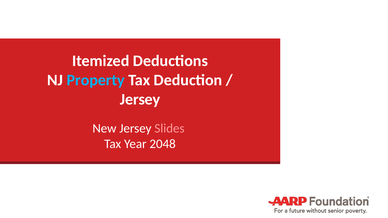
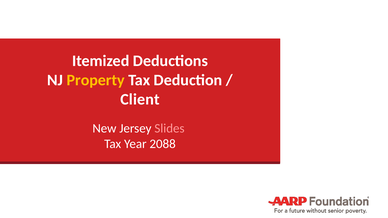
Property colour: light blue -> yellow
Jersey at (140, 99): Jersey -> Client
2048: 2048 -> 2088
